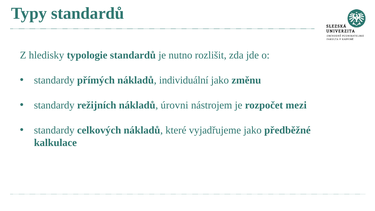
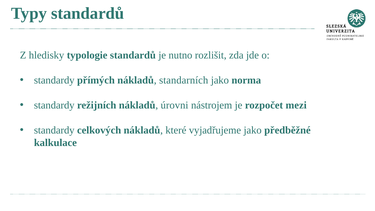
individuální: individuální -> standarních
změnu: změnu -> norma
